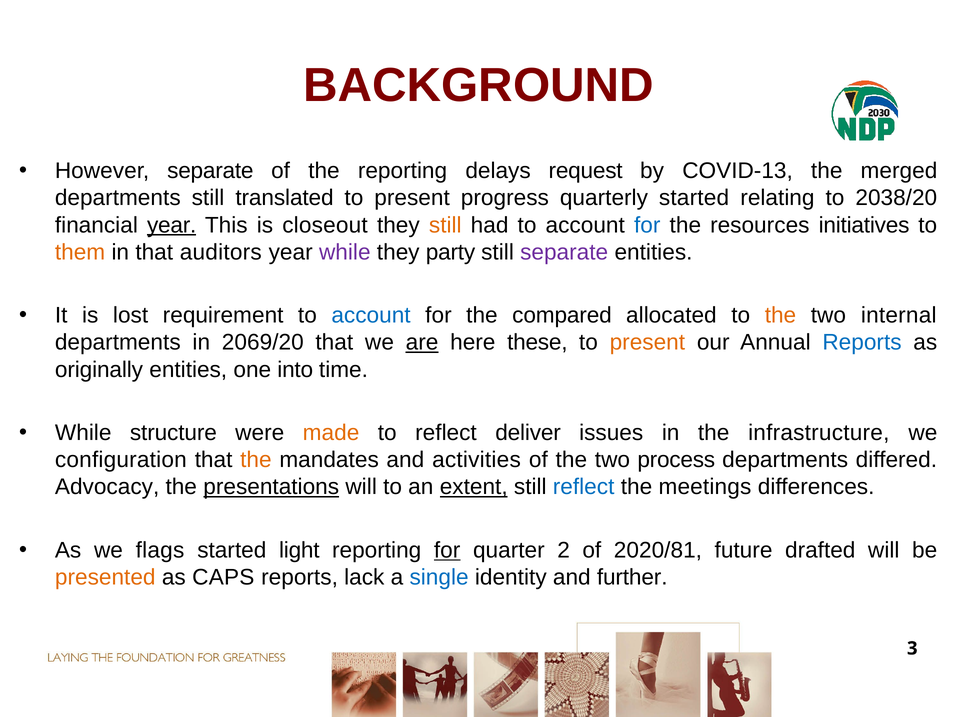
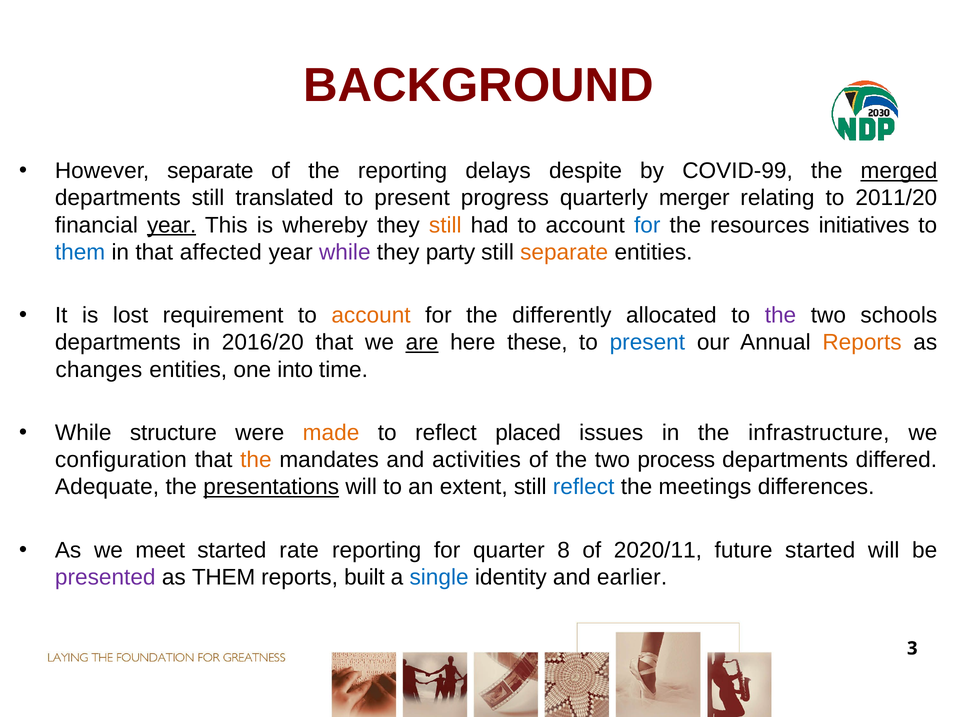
request: request -> despite
COVID-13: COVID-13 -> COVID-99
merged underline: none -> present
quarterly started: started -> merger
2038/20: 2038/20 -> 2011/20
closeout: closeout -> whereby
them at (80, 252) colour: orange -> blue
auditors: auditors -> affected
separate at (564, 252) colour: purple -> orange
account at (371, 316) colour: blue -> orange
compared: compared -> differently
the at (780, 316) colour: orange -> purple
internal: internal -> schools
2069/20: 2069/20 -> 2016/20
present at (647, 343) colour: orange -> blue
Reports at (862, 343) colour: blue -> orange
originally: originally -> changes
deliver: deliver -> placed
Advocacy: Advocacy -> Adequate
extent underline: present -> none
flags: flags -> meet
light: light -> rate
for at (447, 551) underline: present -> none
2: 2 -> 8
2020/81: 2020/81 -> 2020/11
future drafted: drafted -> started
presented colour: orange -> purple
as CAPS: CAPS -> THEM
lack: lack -> built
further: further -> earlier
